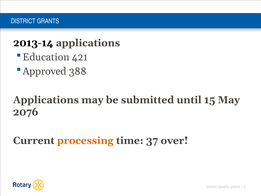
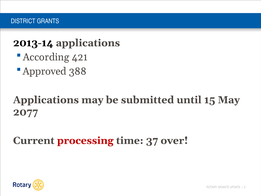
Education: Education -> According
2076: 2076 -> 2077
processing colour: orange -> red
